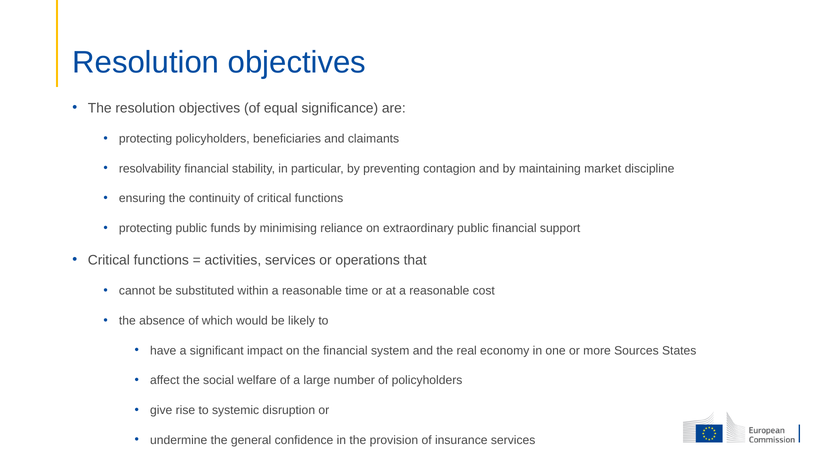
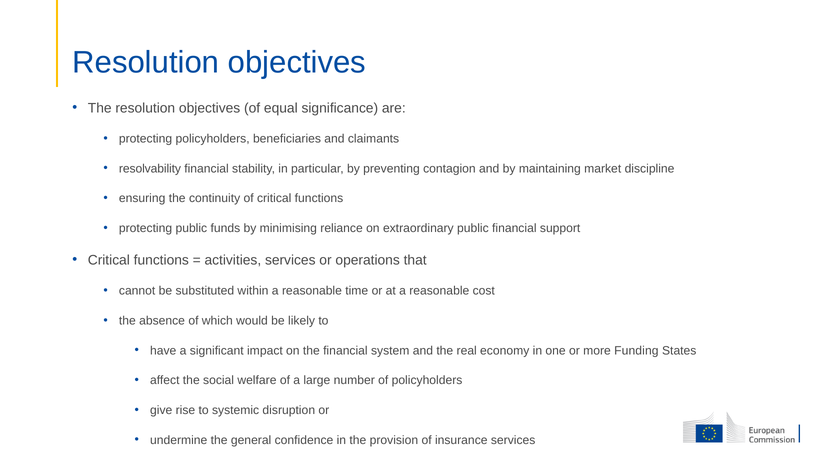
Sources: Sources -> Funding
